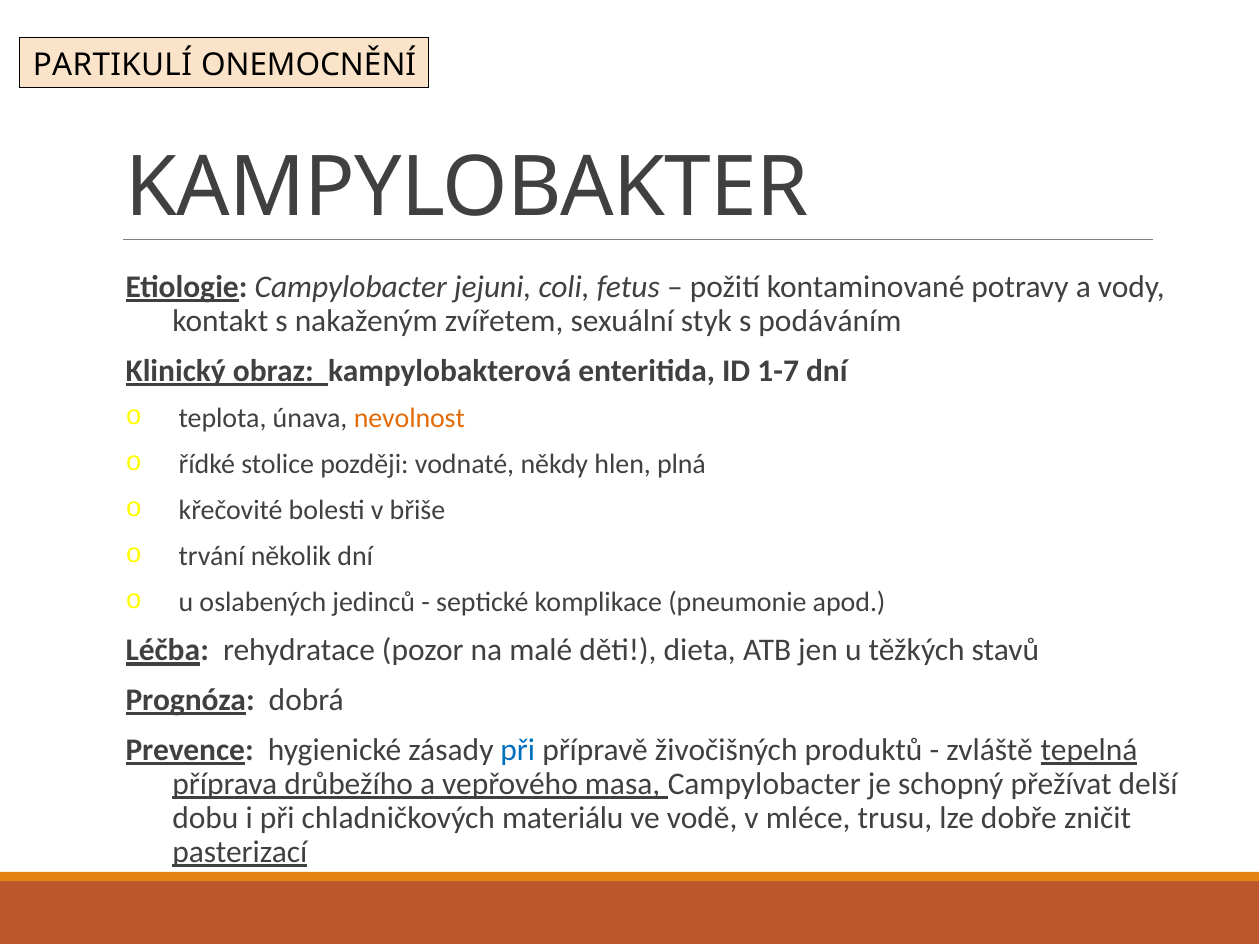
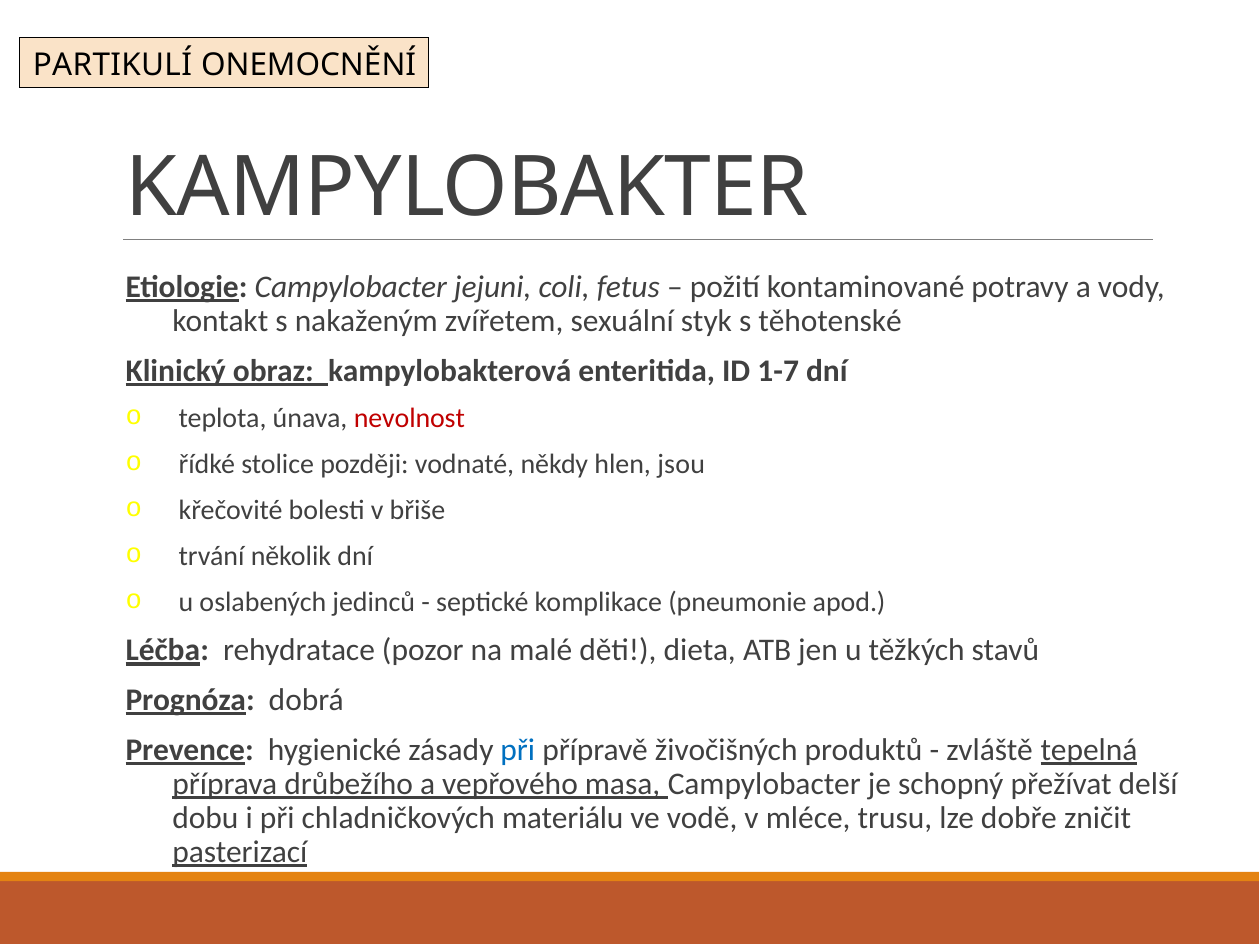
podáváním: podáváním -> těhotenské
nevolnost colour: orange -> red
plná: plná -> jsou
